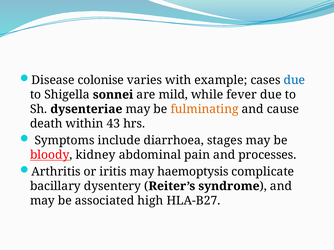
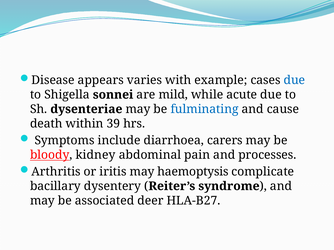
colonise: colonise -> appears
fever: fever -> acute
fulminating colour: orange -> blue
43: 43 -> 39
stages: stages -> carers
high: high -> deer
